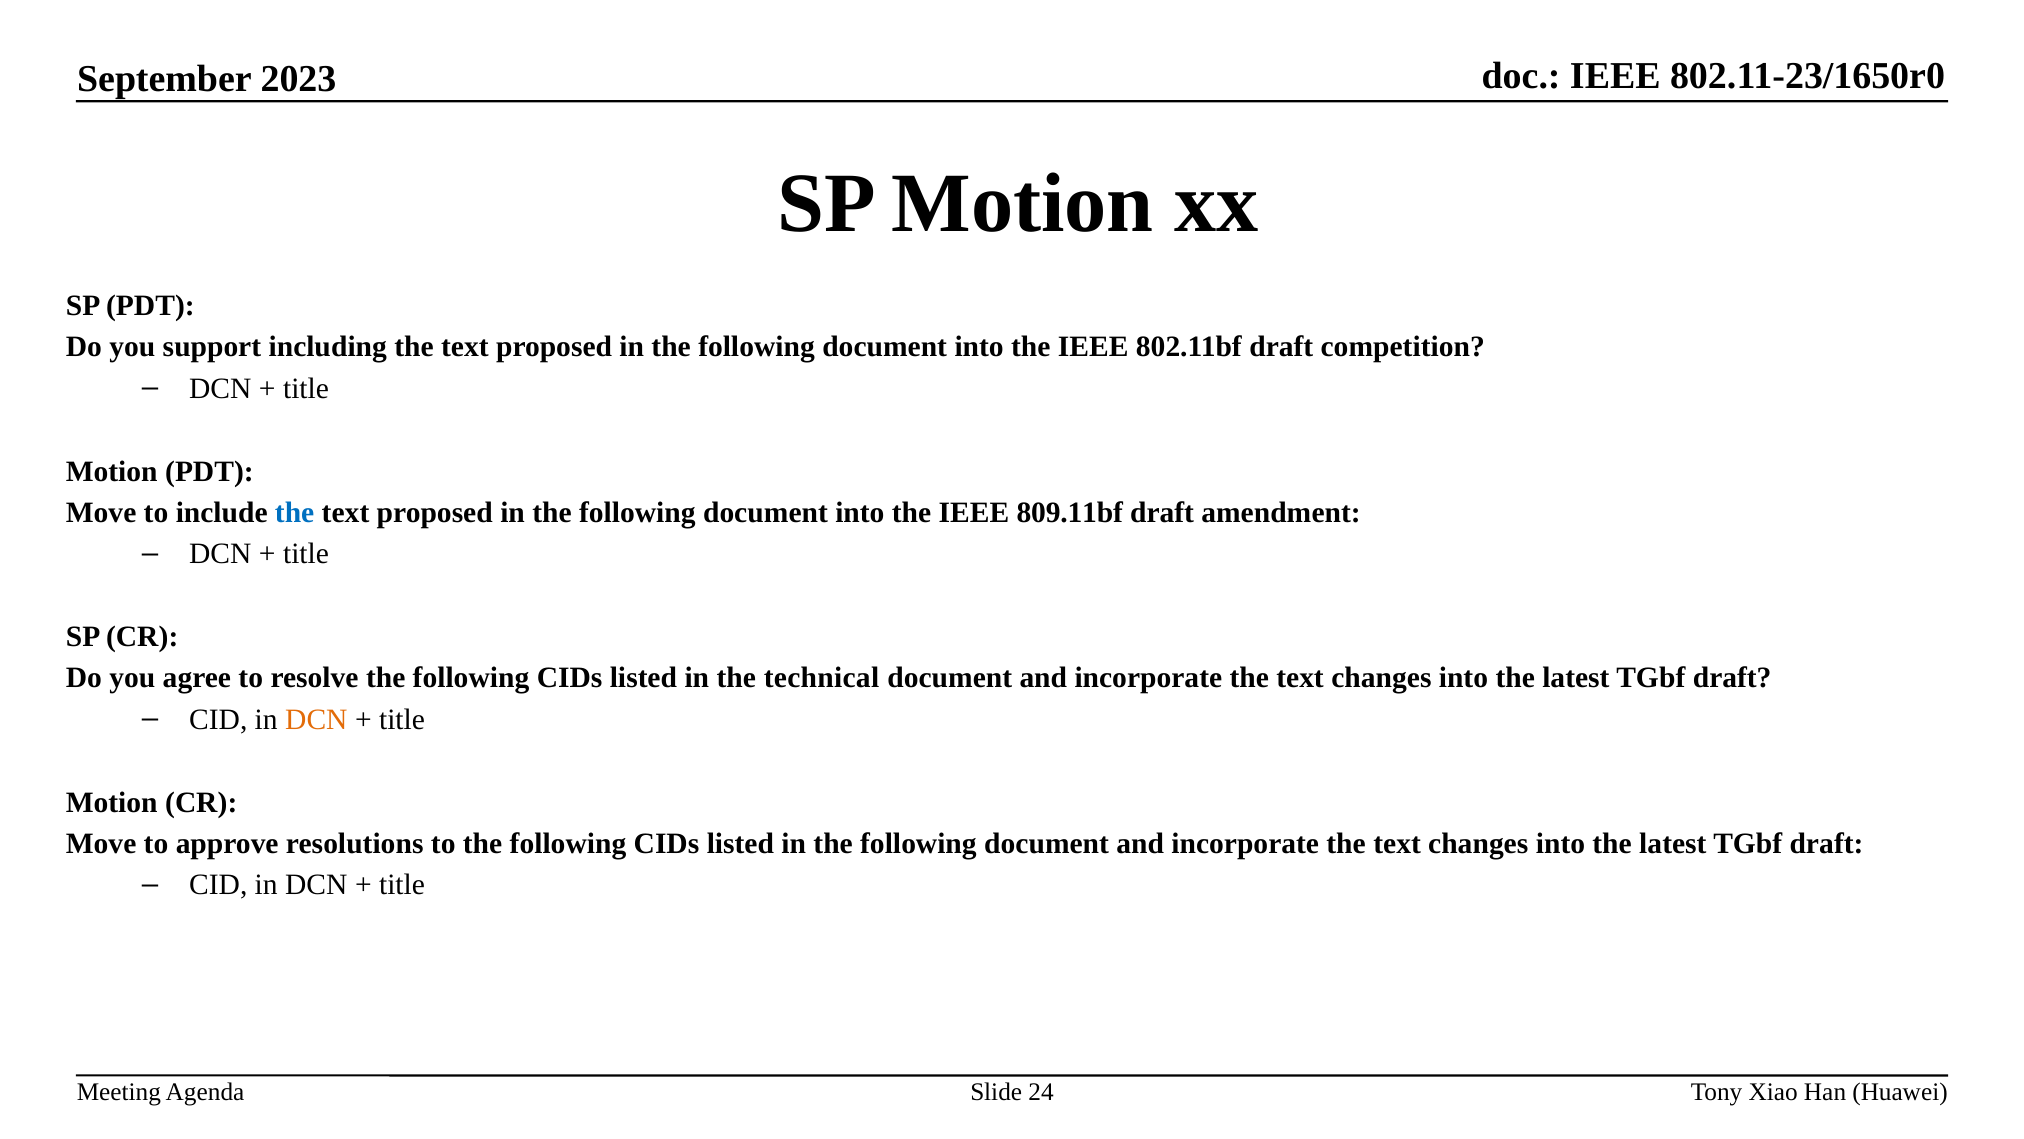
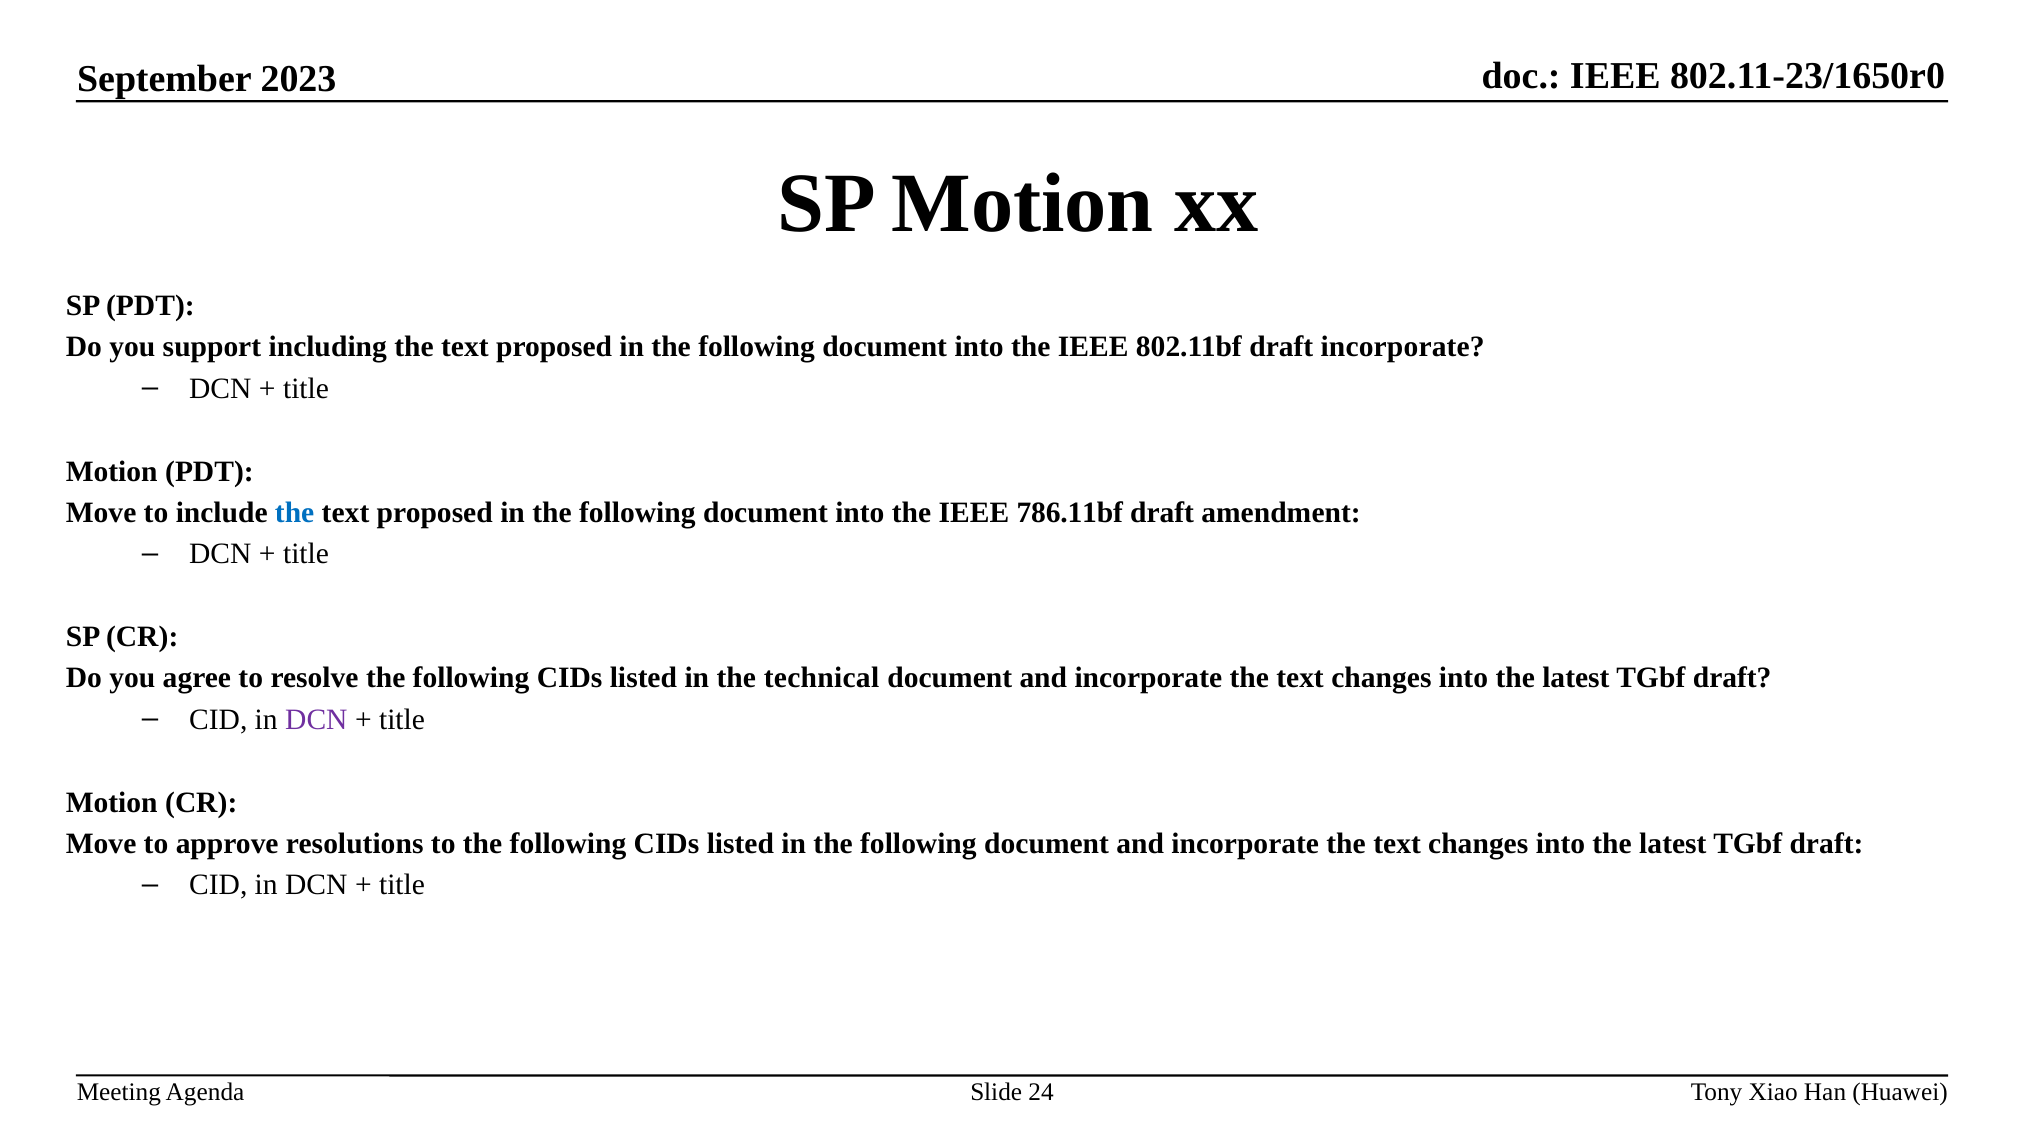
draft competition: competition -> incorporate
809.11bf: 809.11bf -> 786.11bf
DCN at (316, 719) colour: orange -> purple
